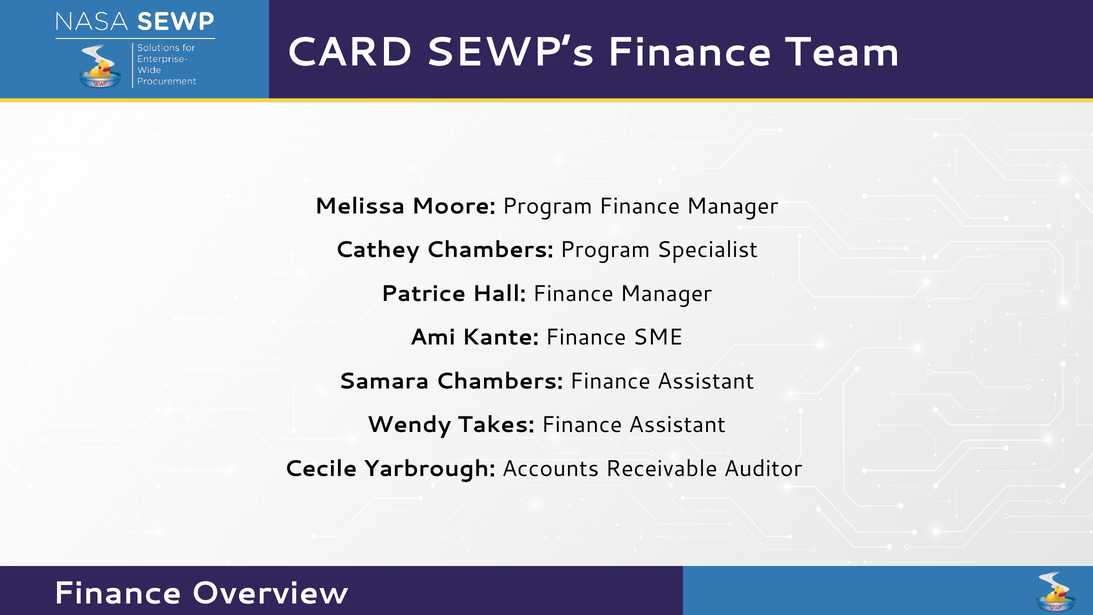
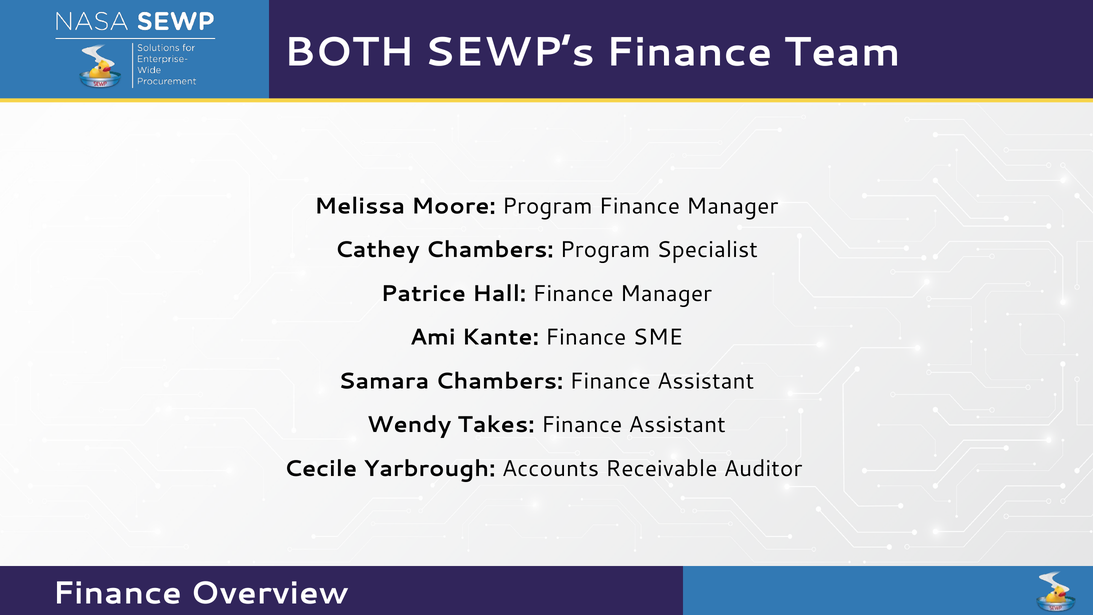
CARD: CARD -> BOTH
